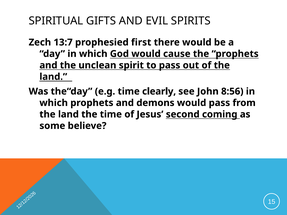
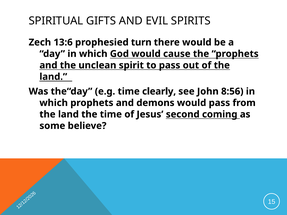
13:7: 13:7 -> 13:6
first: first -> turn
